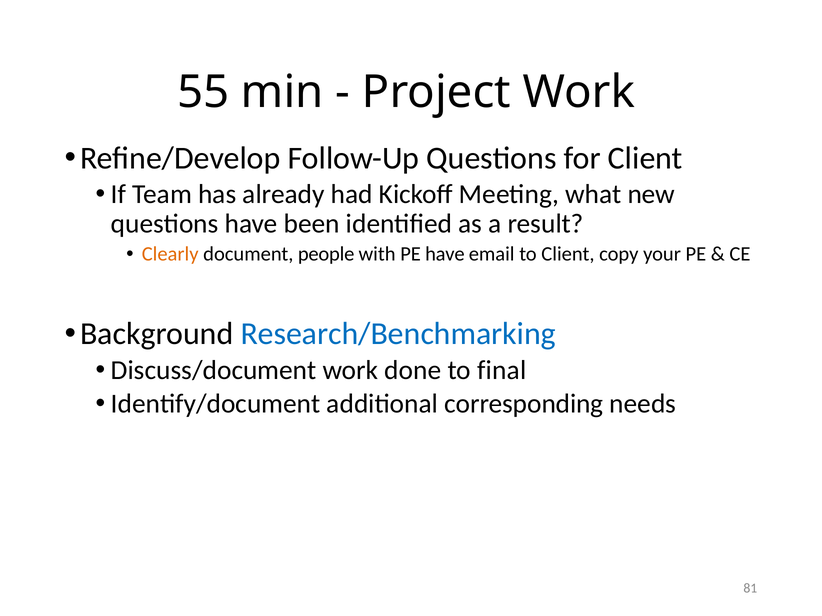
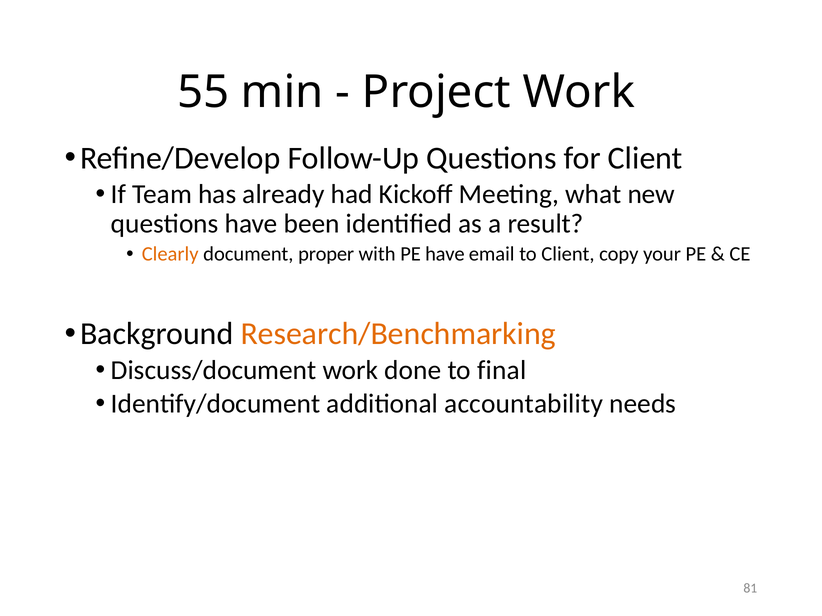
people: people -> proper
Research/Benchmarking colour: blue -> orange
corresponding: corresponding -> accountability
